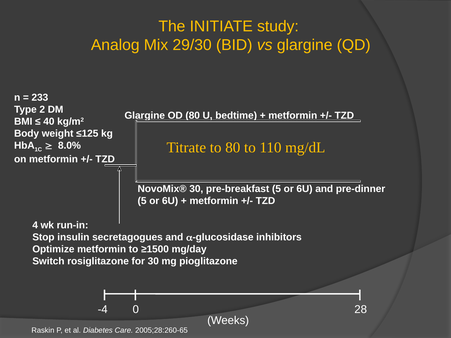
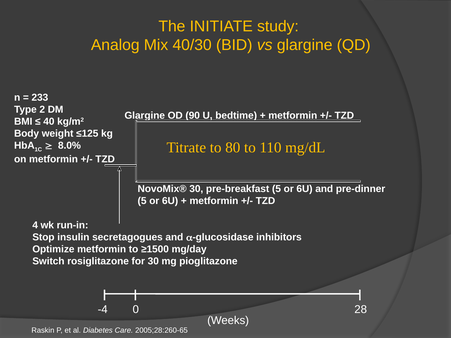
29/30: 29/30 -> 40/30
OD 80: 80 -> 90
